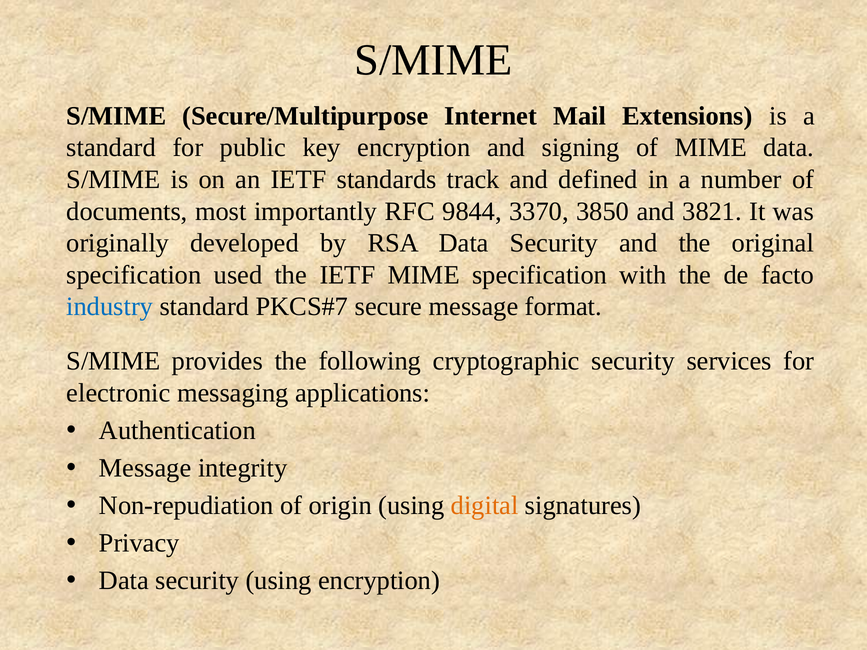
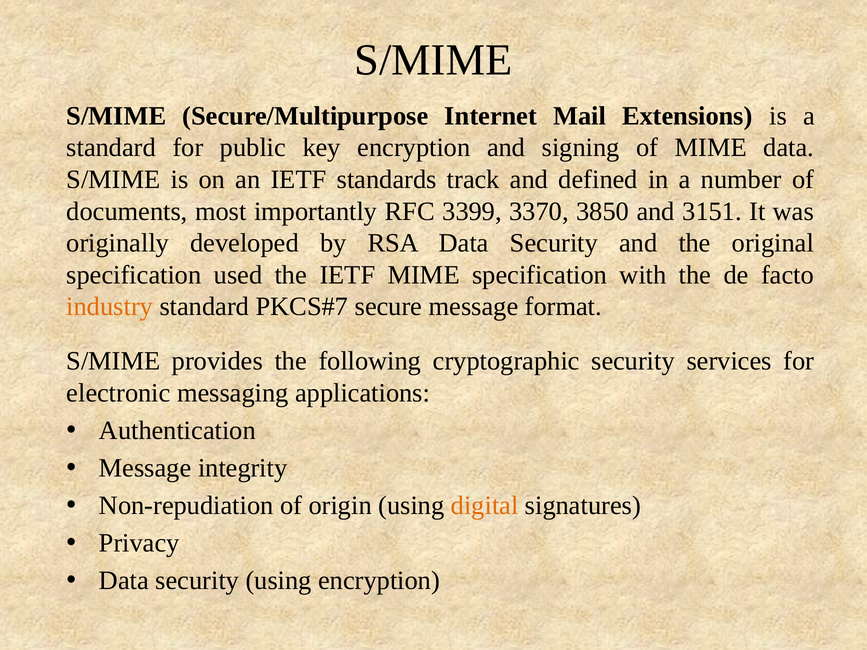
9844: 9844 -> 3399
3821: 3821 -> 3151
industry colour: blue -> orange
